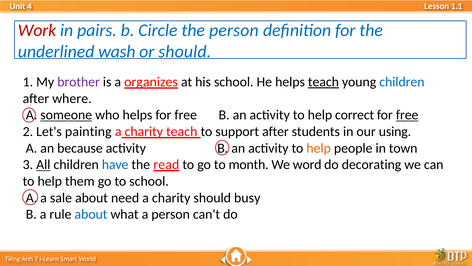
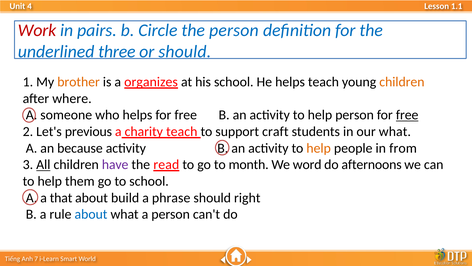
wash: wash -> three
brother colour: purple -> orange
teach at (323, 82) underline: present -> none
children at (402, 82) colour: blue -> orange
someone underline: present -> none
help correct: correct -> person
painting: painting -> previous
support after: after -> craft
our using: using -> what
town: town -> from
have colour: blue -> purple
decorating: decorating -> afternoons
sale: sale -> that
need: need -> build
charity at (171, 197): charity -> phrase
busy: busy -> right
